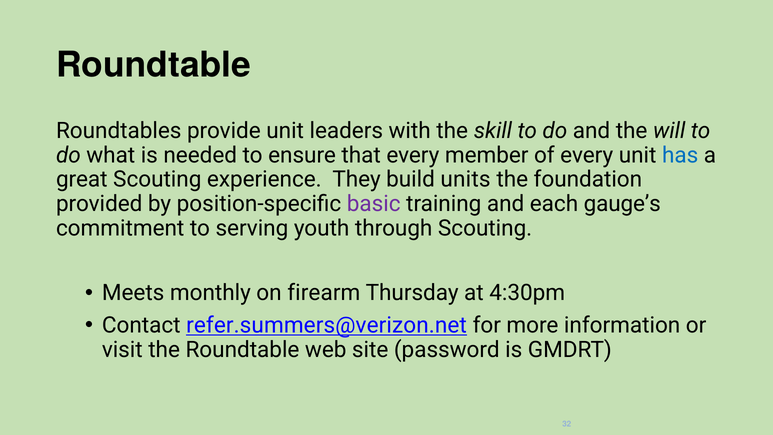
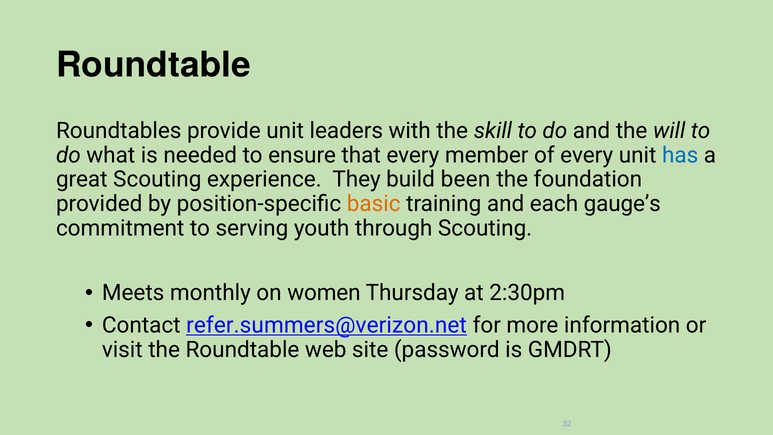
units: units -> been
basic colour: purple -> orange
firearm: firearm -> women
4:30pm: 4:30pm -> 2:30pm
